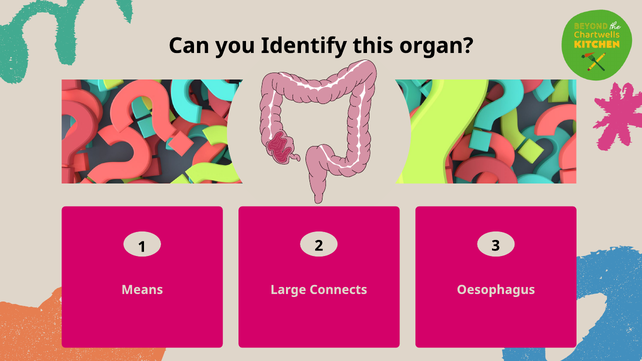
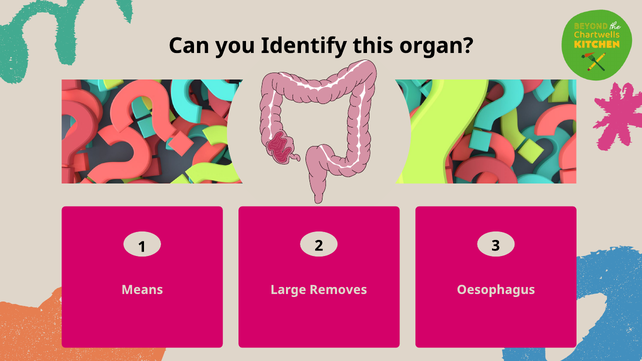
Connects: Connects -> Removes
